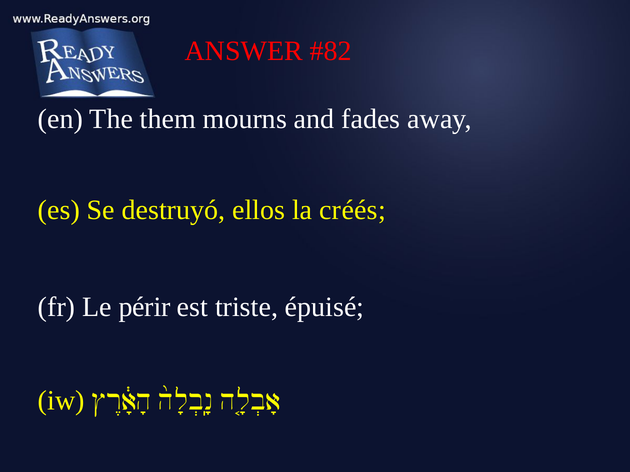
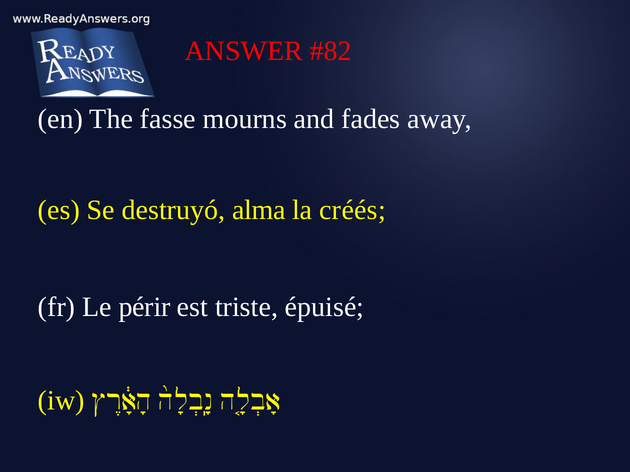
them: them -> fasse
ellos: ellos -> alma
